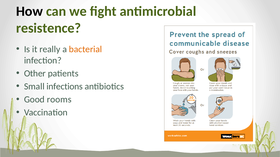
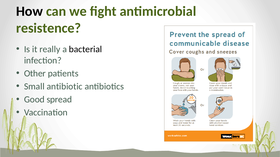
bacterial colour: orange -> black
infections: infections -> antibiotic
rooms: rooms -> spread
